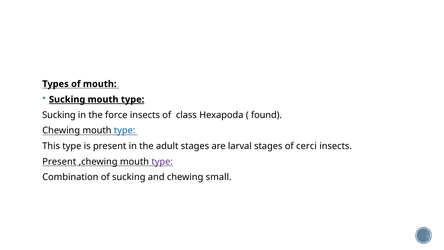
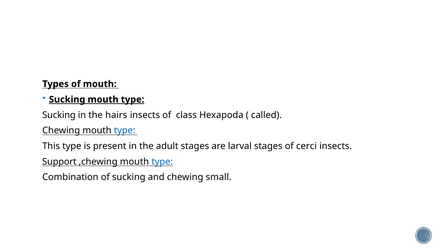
force: force -> hairs
found: found -> called
Present at (59, 162): Present -> Support
type at (162, 162) colour: purple -> blue
